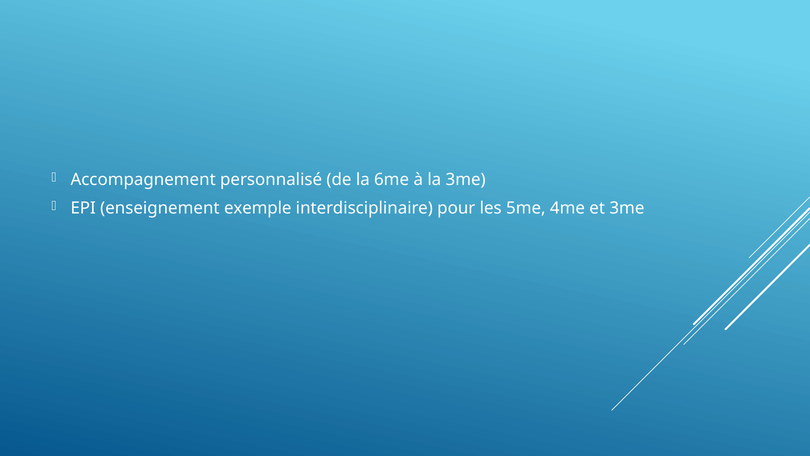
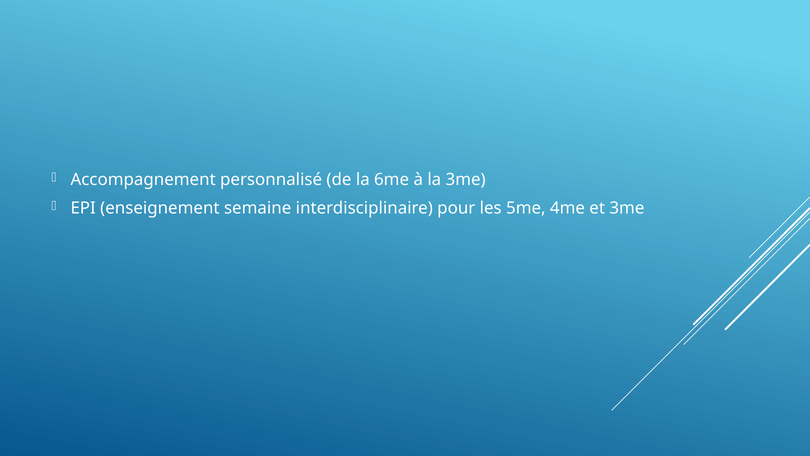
exemple: exemple -> semaine
